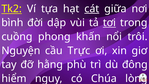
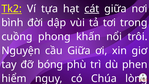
tơi underline: present -> none
cầu Trực: Trực -> Giữa
hằng: hằng -> bóng
đông: đông -> phen
